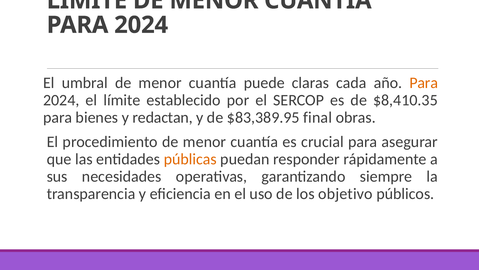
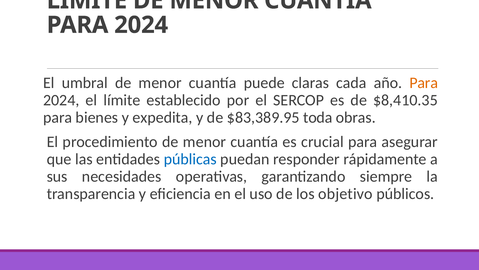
redactan: redactan -> expedita
final: final -> toda
públicas colour: orange -> blue
